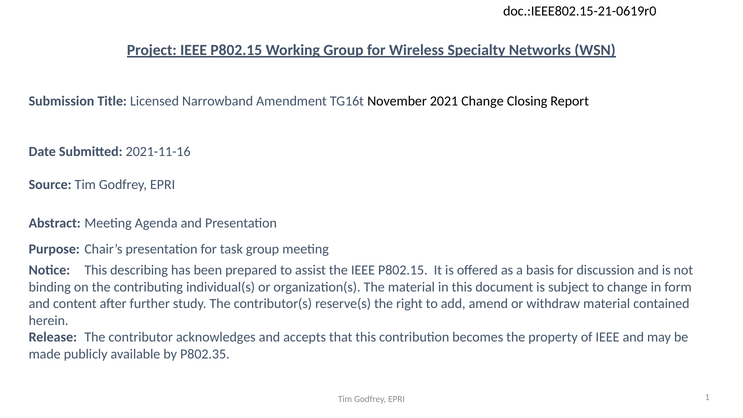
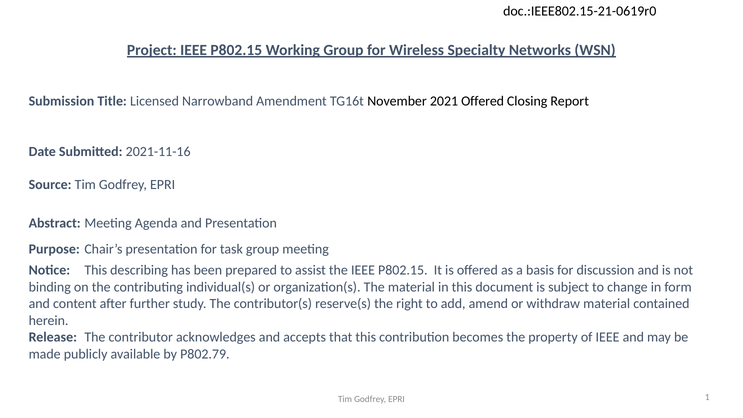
2021 Change: Change -> Offered
P802.35: P802.35 -> P802.79
